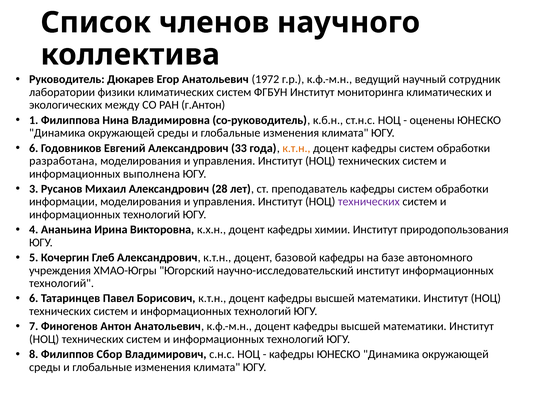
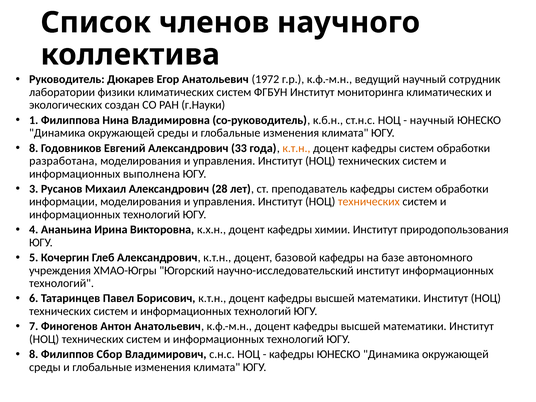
между: между -> создан
г.Антон: г.Антон -> г.Науки
оценены at (432, 120): оценены -> научный
6 at (34, 148): 6 -> 8
технических at (369, 202) colour: purple -> orange
